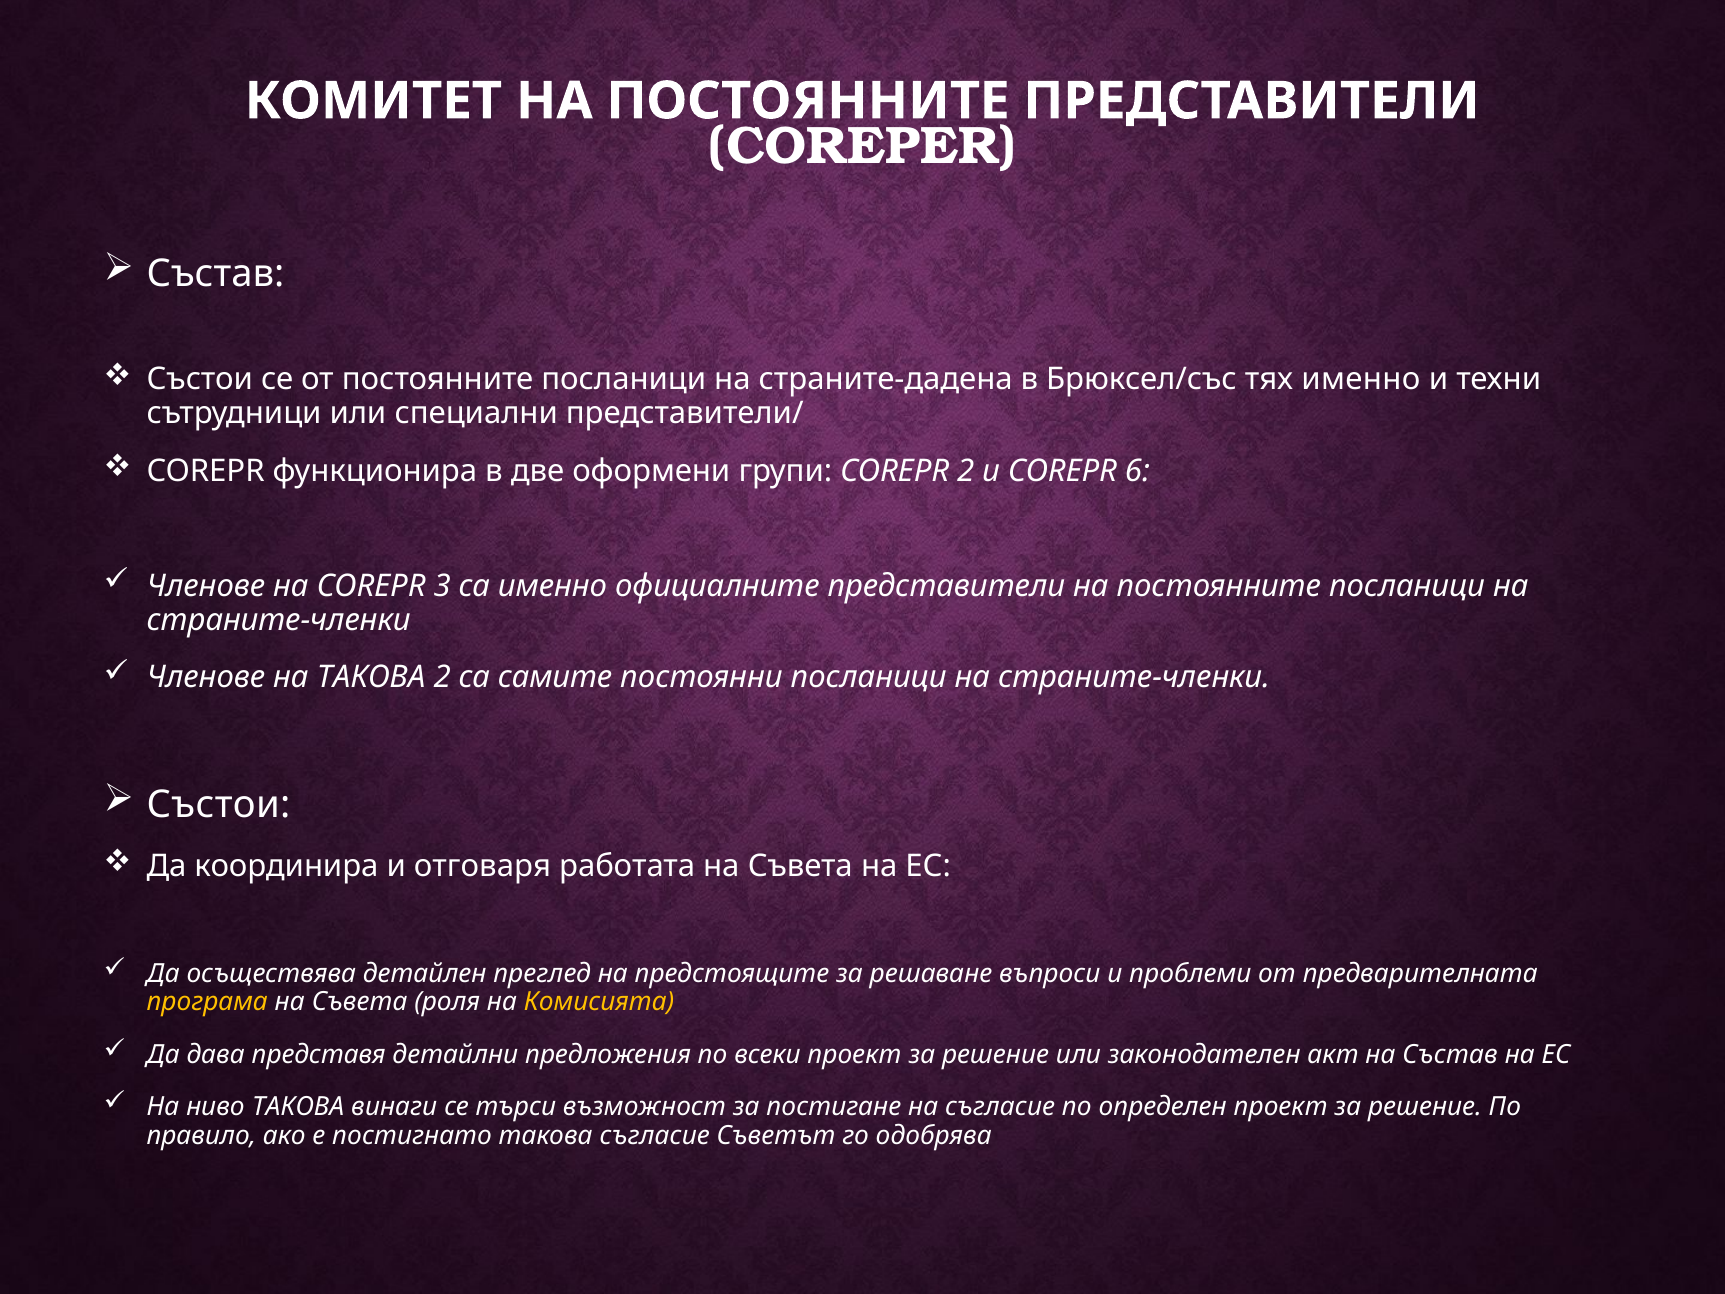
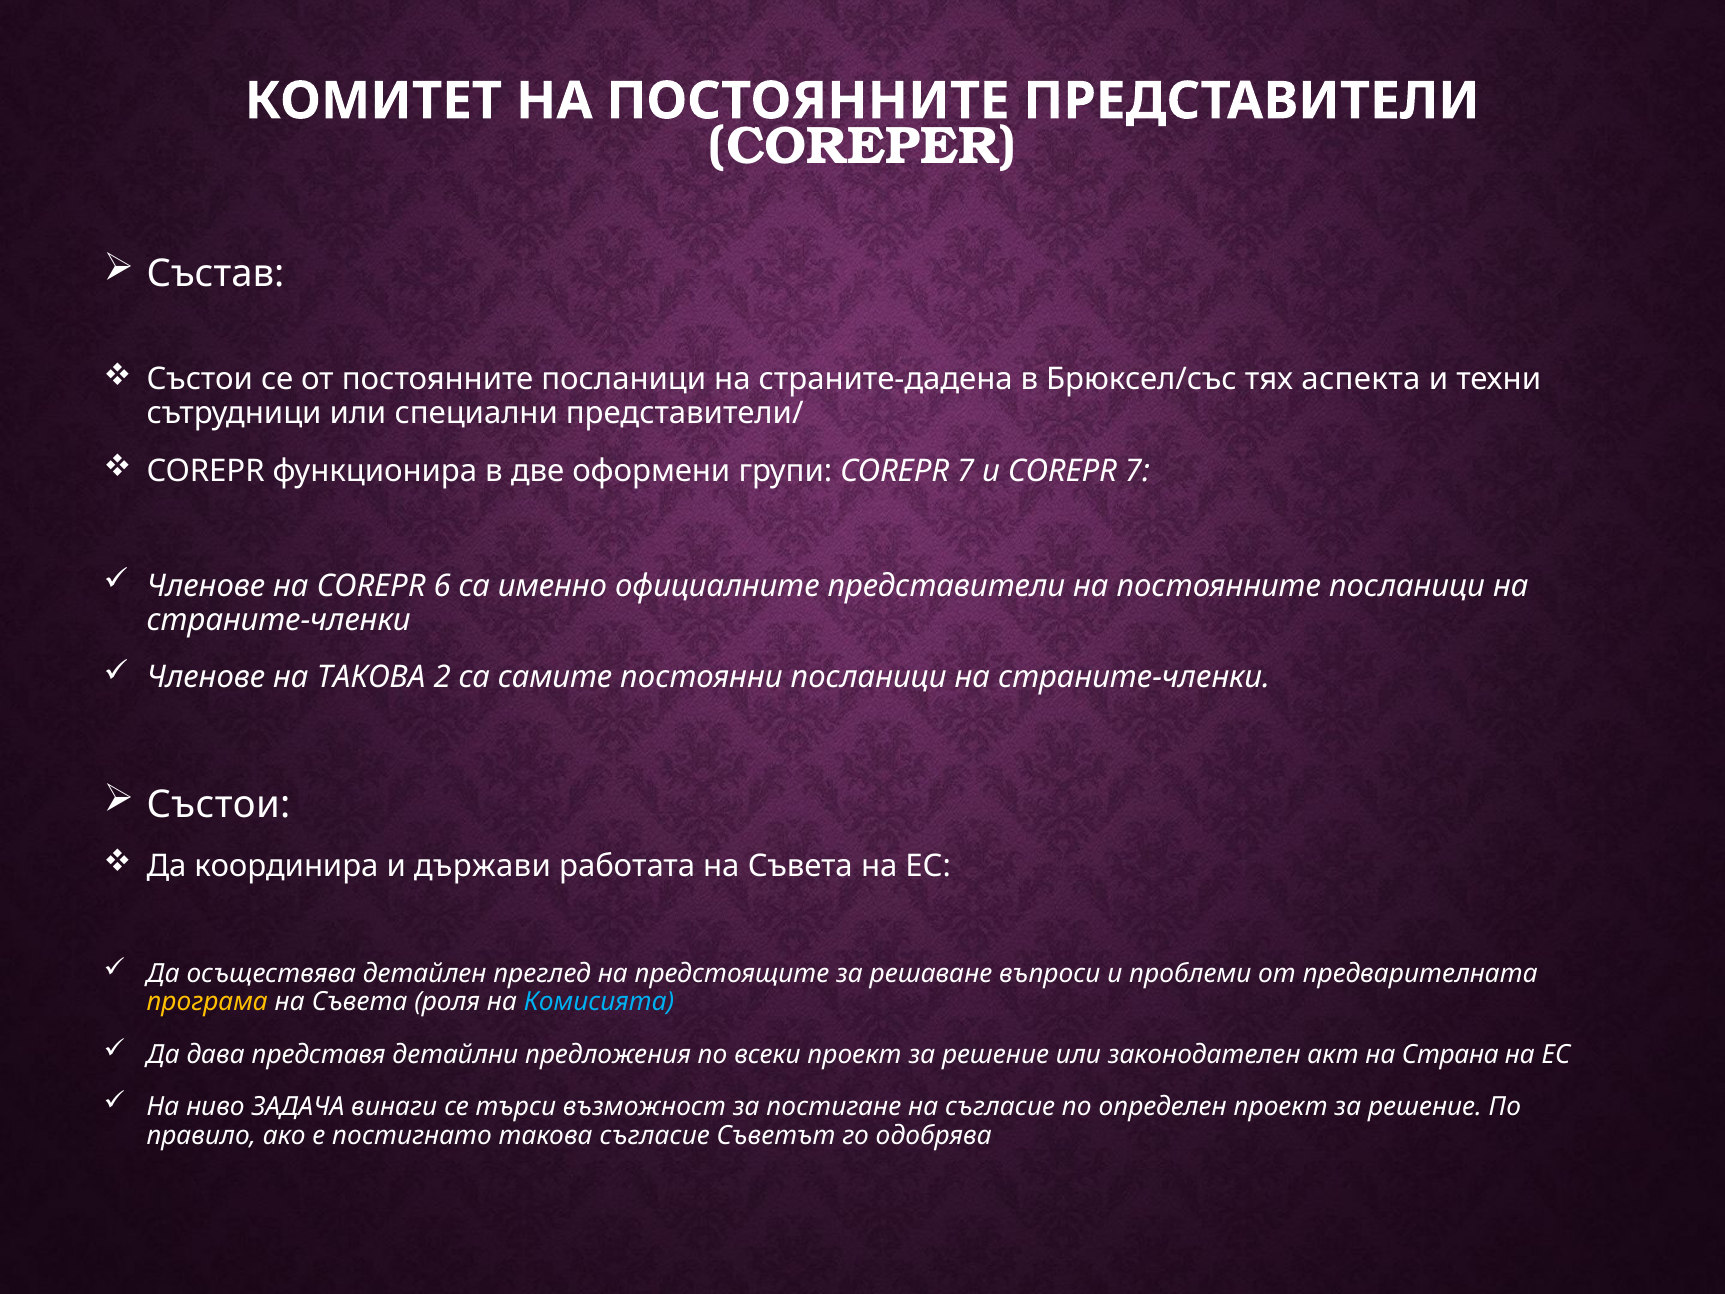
тях именно: именно -> аспекта
групи COREPR 2: 2 -> 7
и COREPR 6: 6 -> 7
3: 3 -> 6
отговаря: отговаря -> държави
Комисията colour: yellow -> light blue
на Състав: Състав -> Страна
ниво ТАКОВА: ТАКОВА -> ЗАДАЧА
